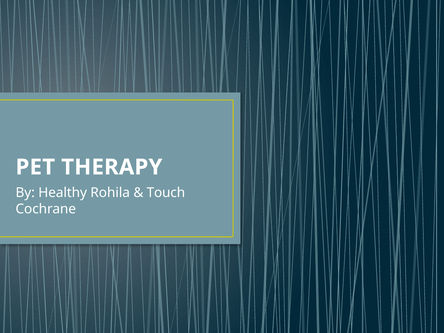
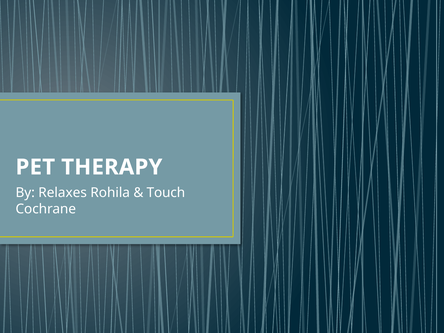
Healthy: Healthy -> Relaxes
